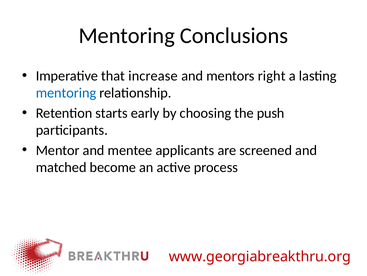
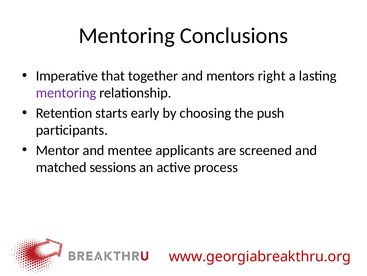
increase: increase -> together
mentoring at (66, 93) colour: blue -> purple
become: become -> sessions
